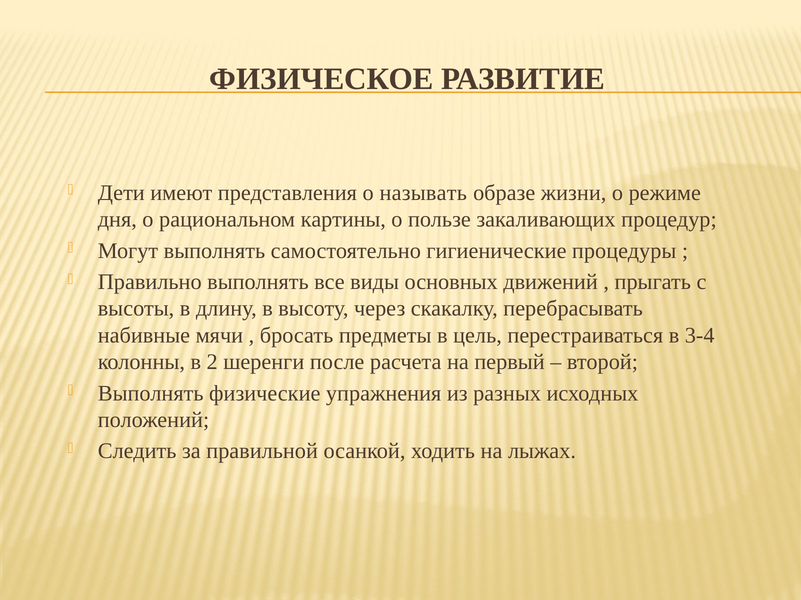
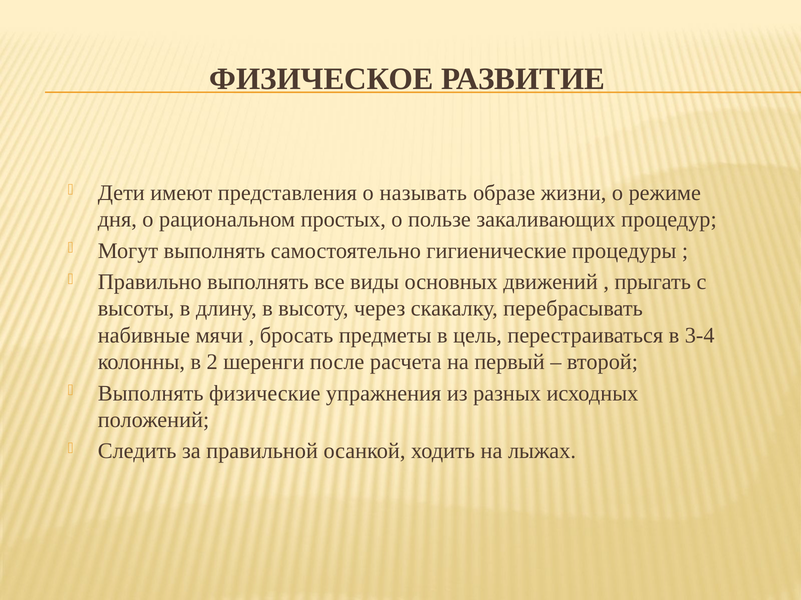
картины: картины -> простых
